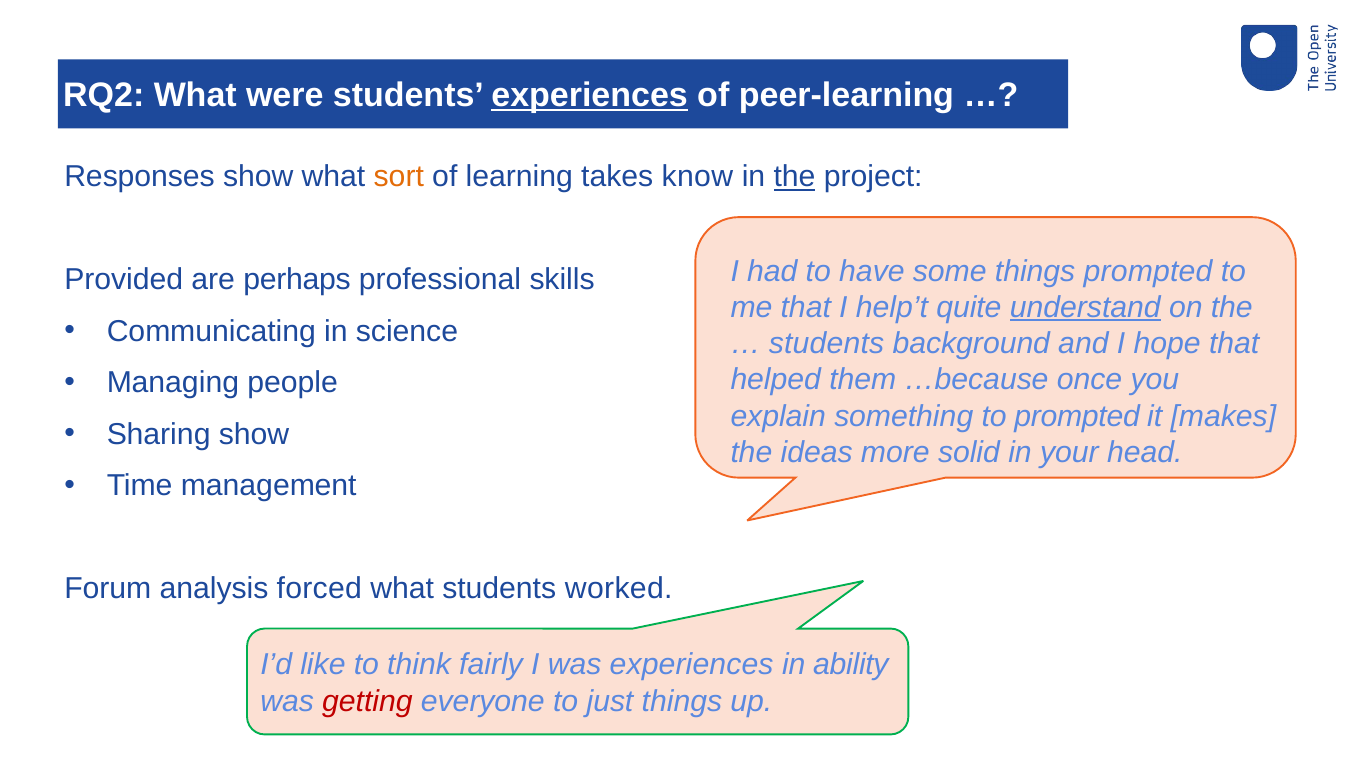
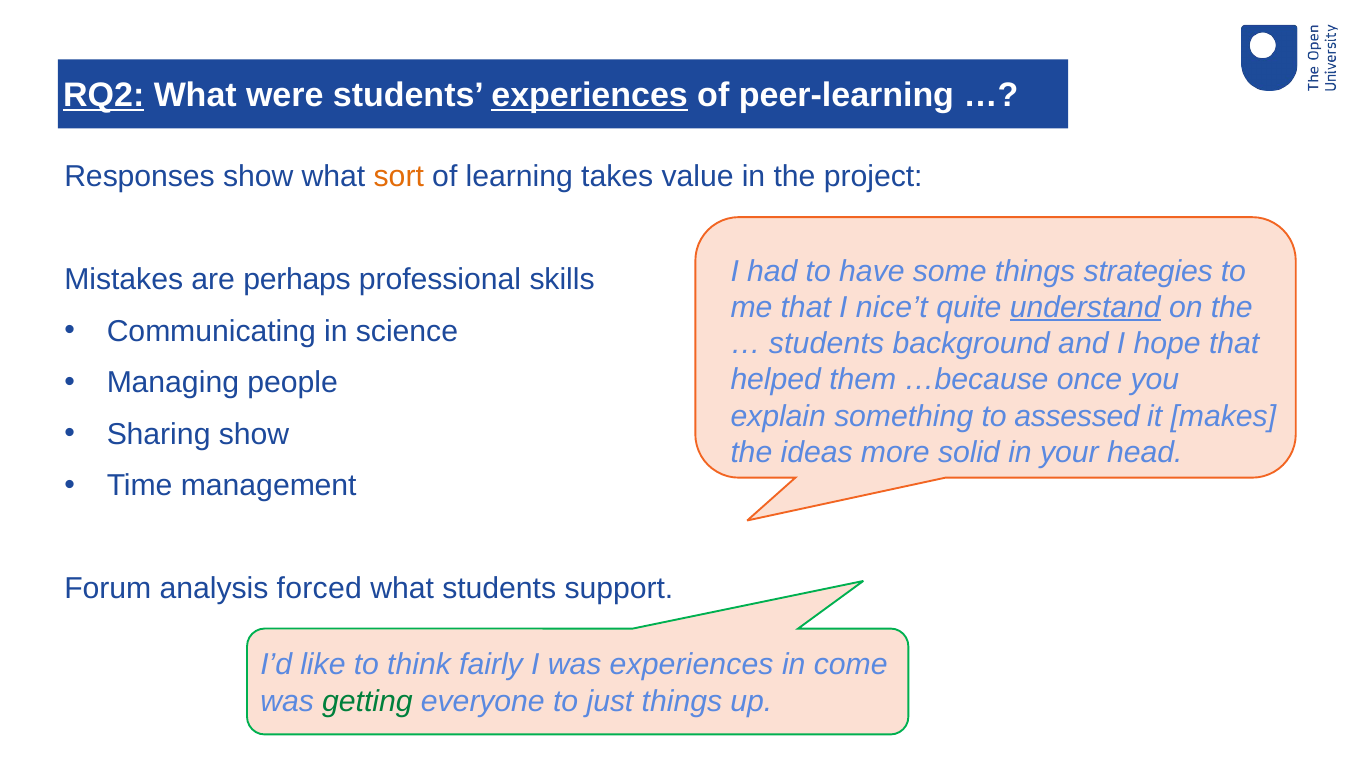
RQ2 underline: none -> present
know: know -> value
the at (795, 177) underline: present -> none
things prompted: prompted -> strategies
Provided: Provided -> Mistakes
help’t: help’t -> nice’t
to prompted: prompted -> assessed
worked: worked -> support
ability: ability -> come
getting colour: red -> green
